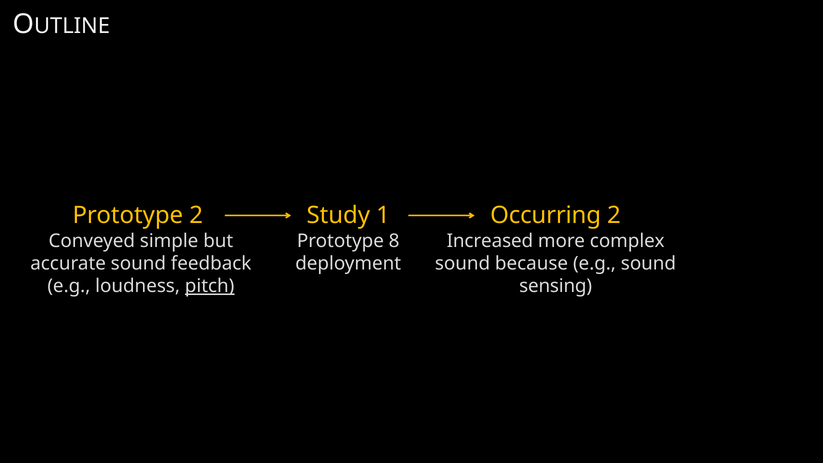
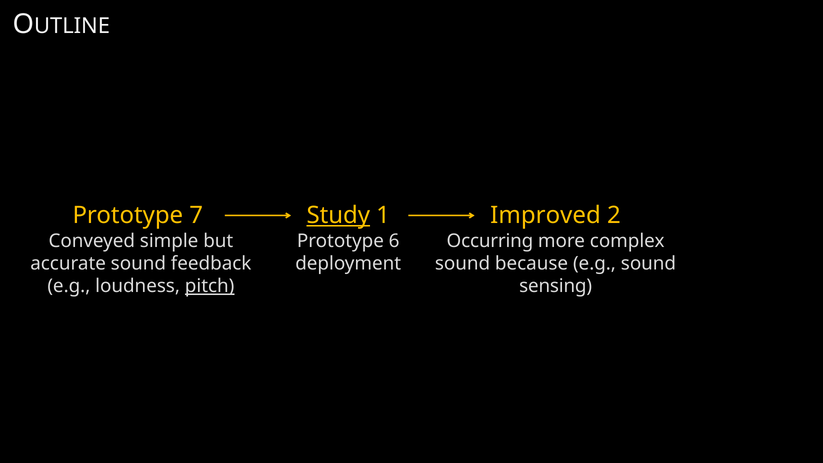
Prototype 2: 2 -> 7
Study underline: none -> present
Occurring: Occurring -> Improved
8: 8 -> 6
Increased: Increased -> Occurring
